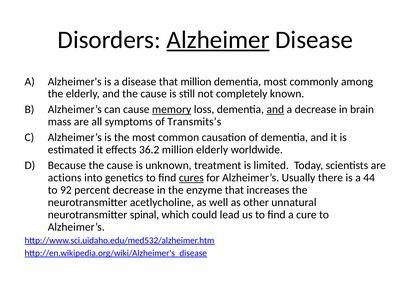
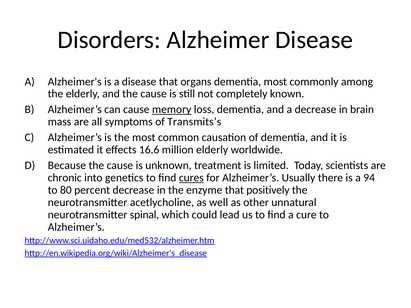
Alzheimer underline: present -> none
that million: million -> organs
and at (275, 110) underline: present -> none
36.2: 36.2 -> 16.6
actions: actions -> chronic
44: 44 -> 94
92: 92 -> 80
increases: increases -> positively
